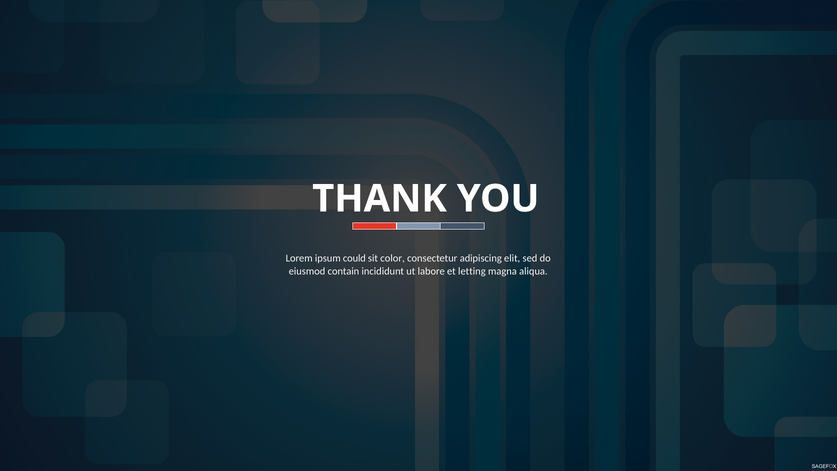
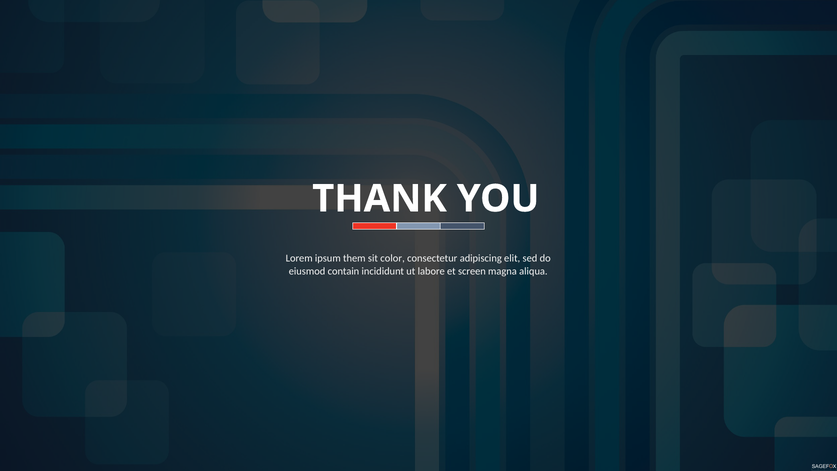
could: could -> them
letting: letting -> screen
